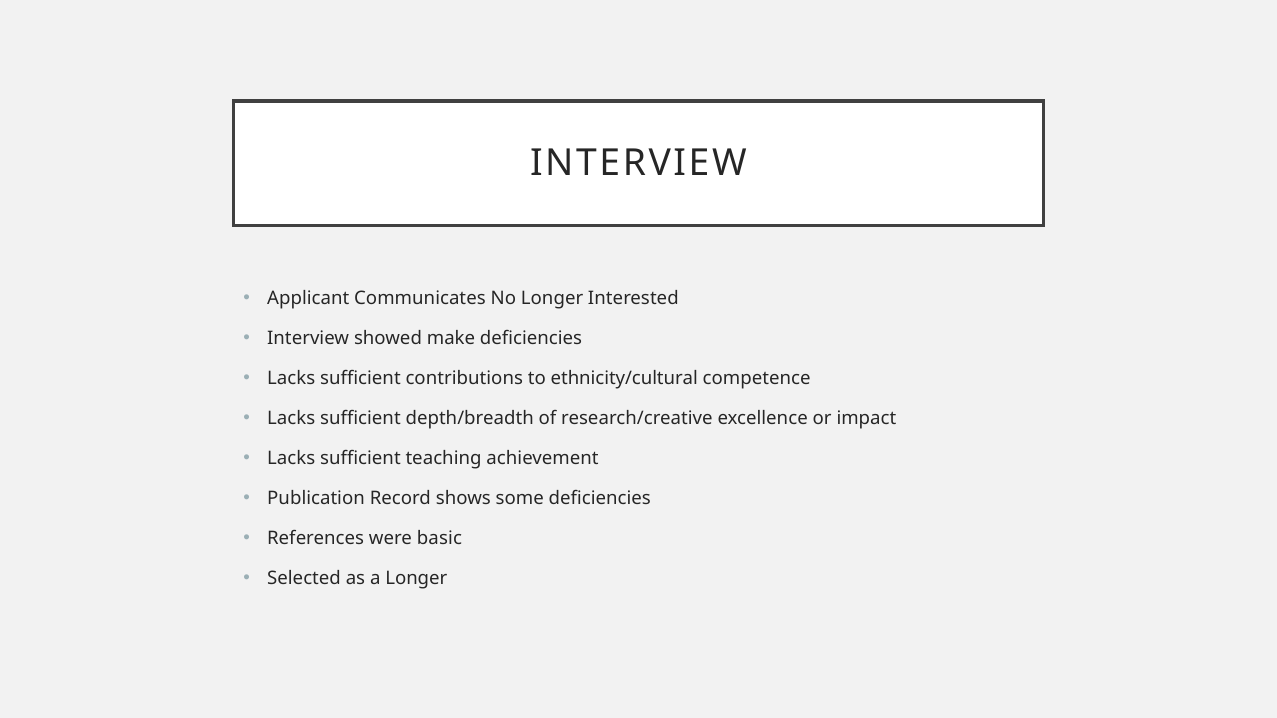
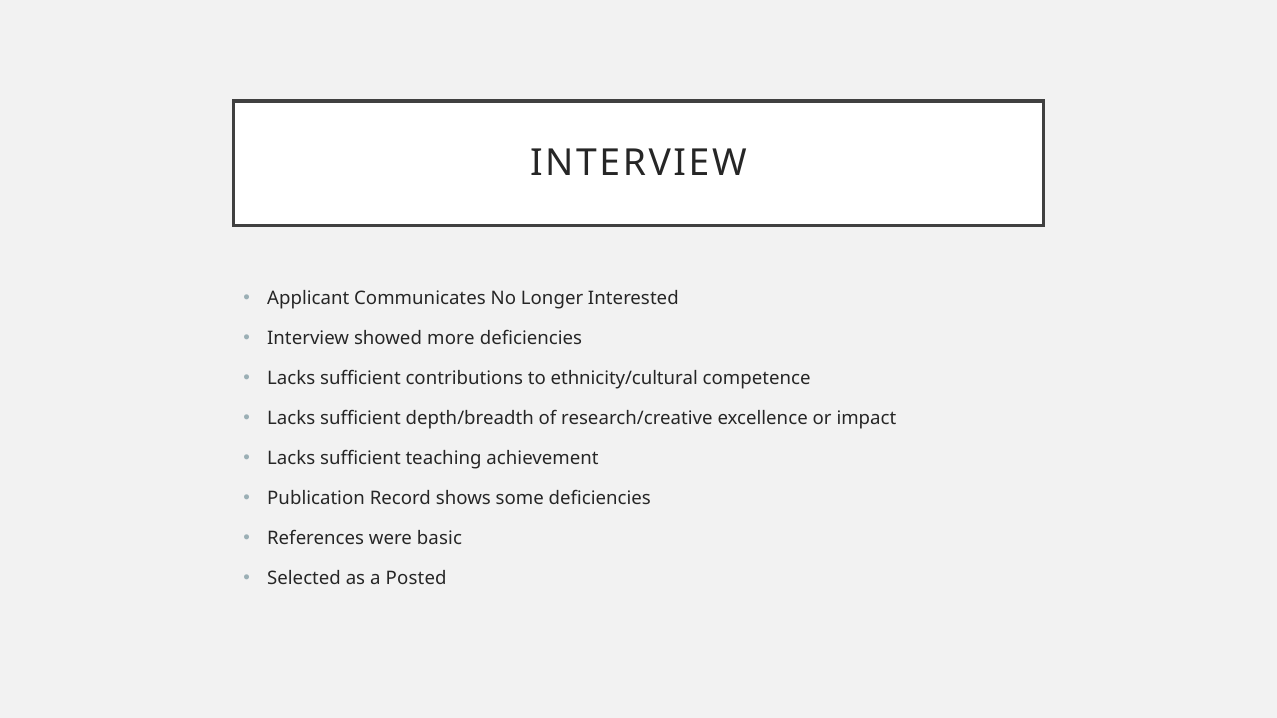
make: make -> more
a Longer: Longer -> Posted
